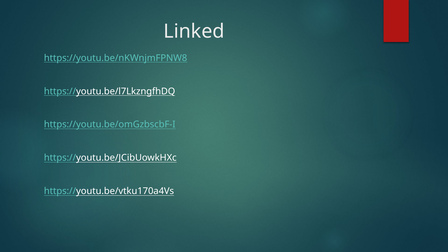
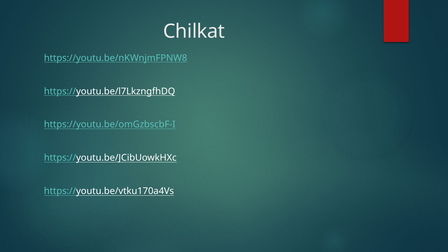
Linked: Linked -> Chilkat
